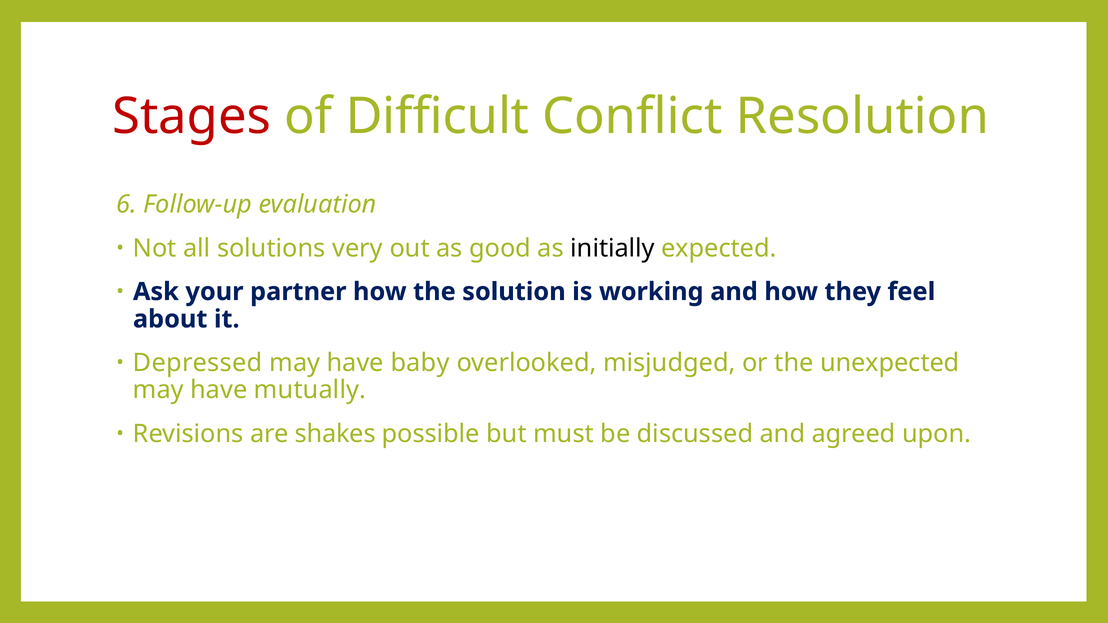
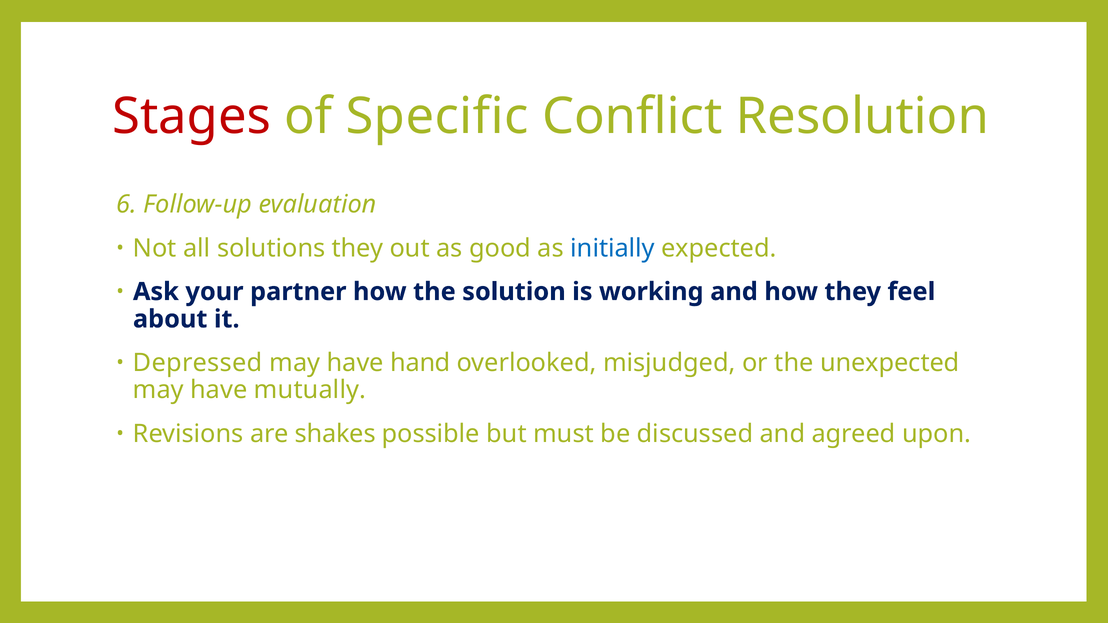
Difficult: Difficult -> Specific
solutions very: very -> they
initially colour: black -> blue
baby: baby -> hand
